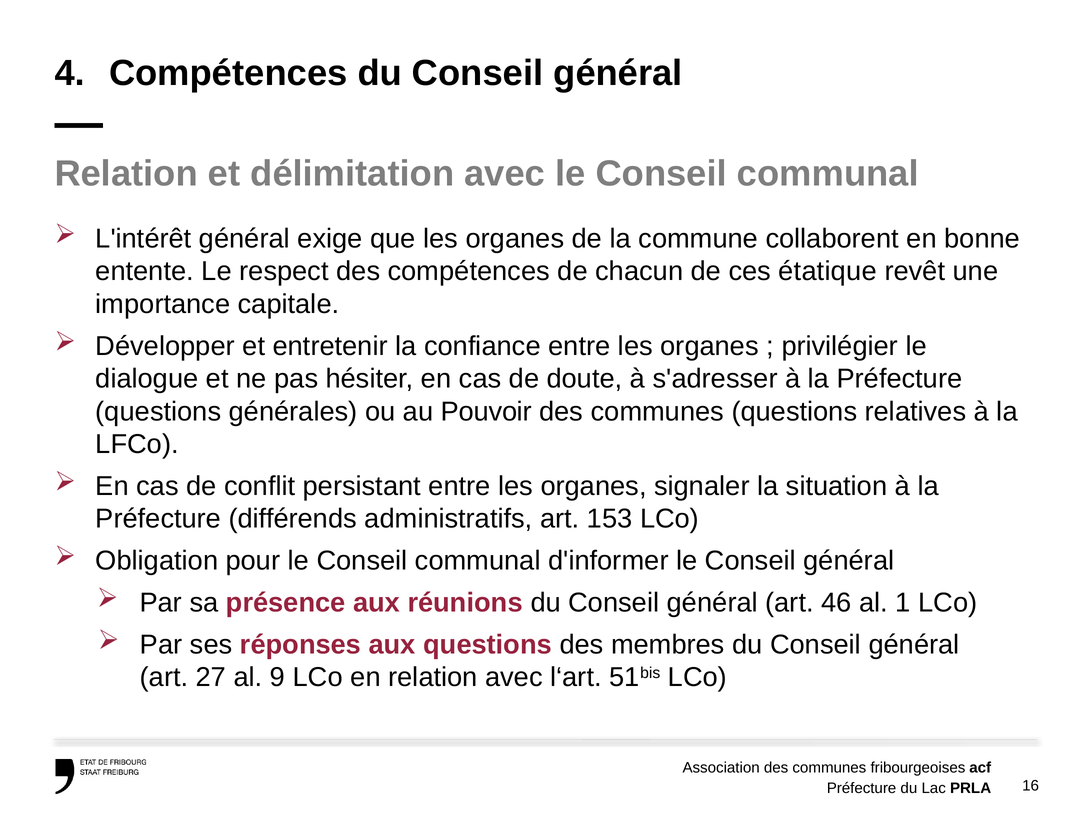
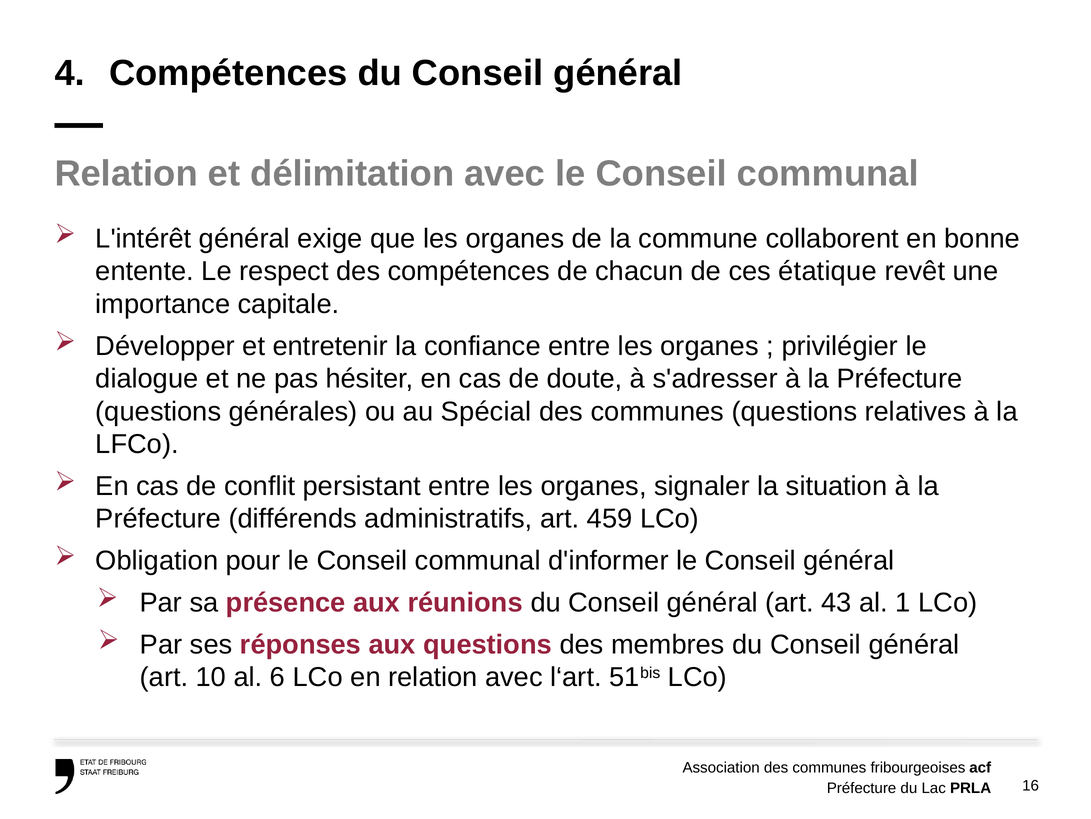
Pouvoir: Pouvoir -> Spécial
153: 153 -> 459
46: 46 -> 43
27: 27 -> 10
9: 9 -> 6
